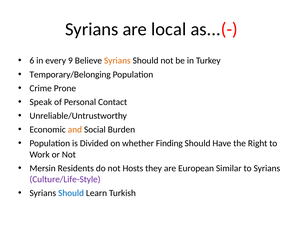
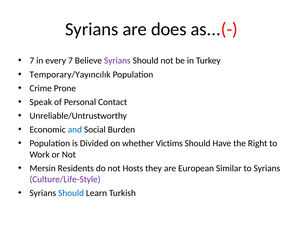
local: local -> does
6 at (32, 61): 6 -> 7
every 9: 9 -> 7
Syrians at (117, 61) colour: orange -> purple
Temporary/Belonging: Temporary/Belonging -> Temporary/Yayıncılık
and colour: orange -> blue
Finding: Finding -> Victims
